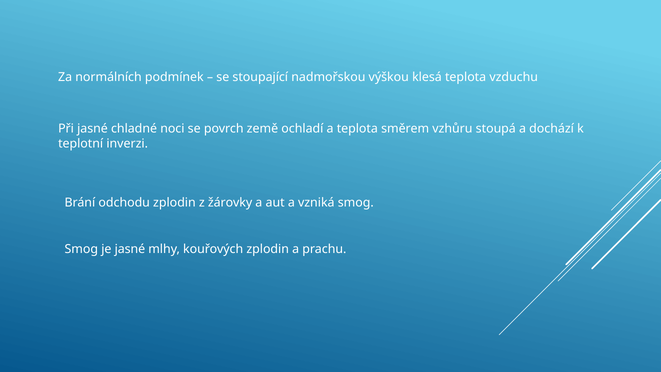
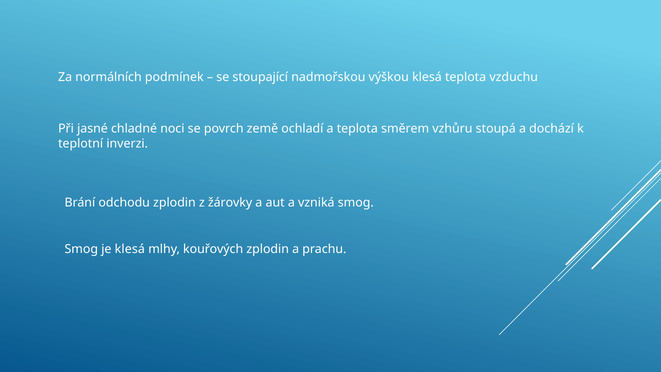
je jasné: jasné -> klesá
